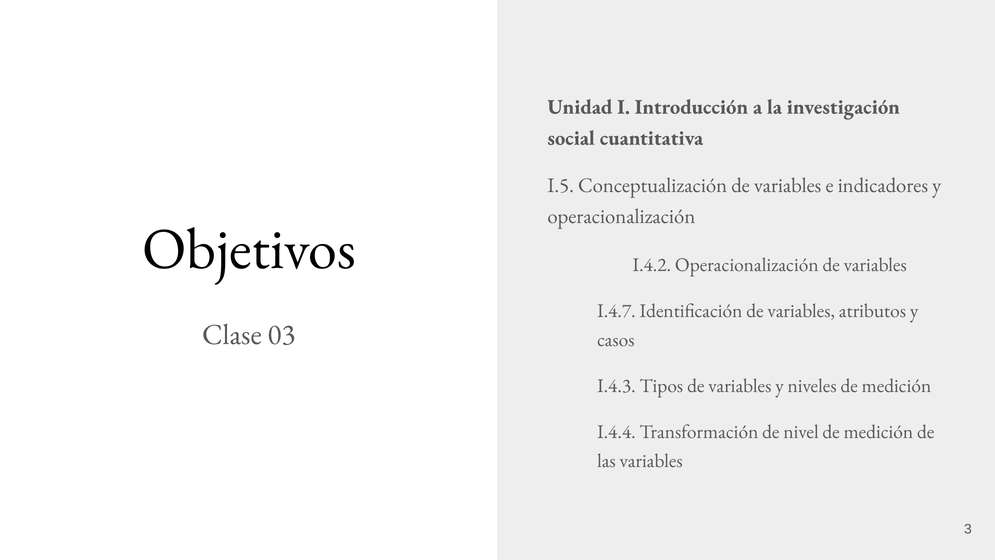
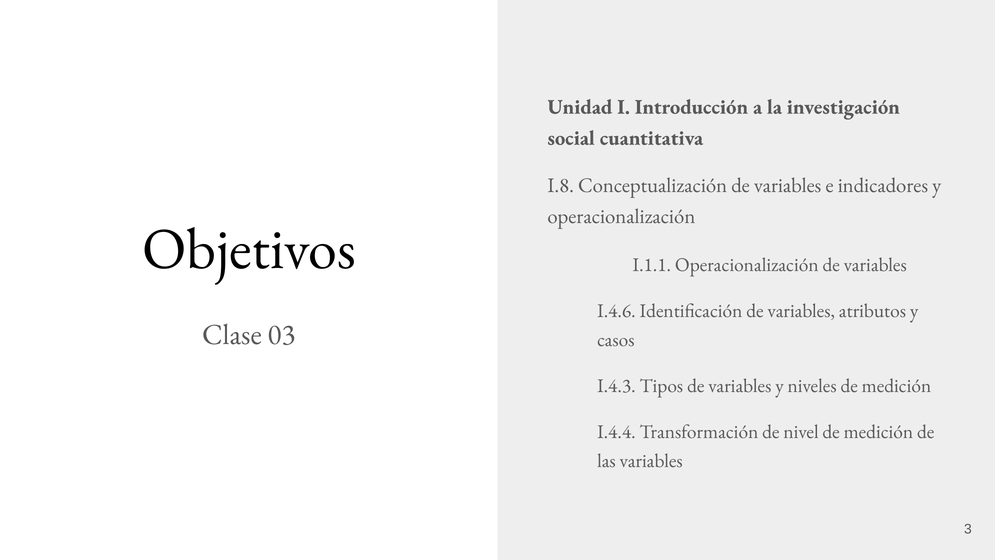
I.5: I.5 -> I.8
I.4.2: I.4.2 -> I.1.1
I.4.7: I.4.7 -> I.4.6
